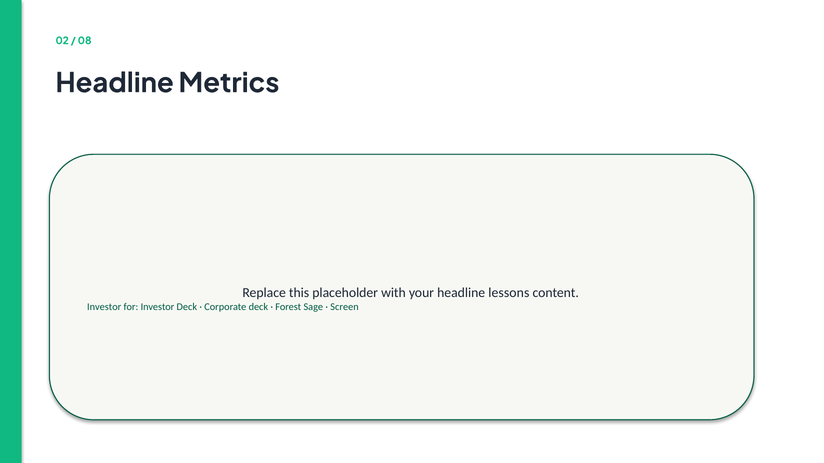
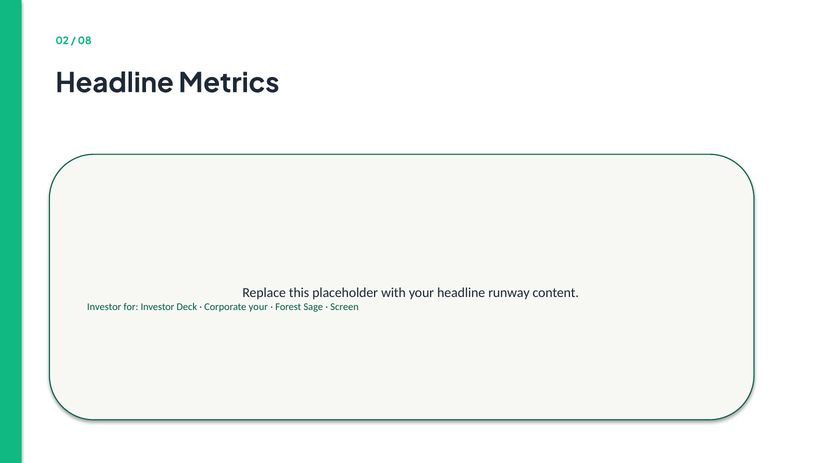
lessons: lessons -> runway
Corporate deck: deck -> your
